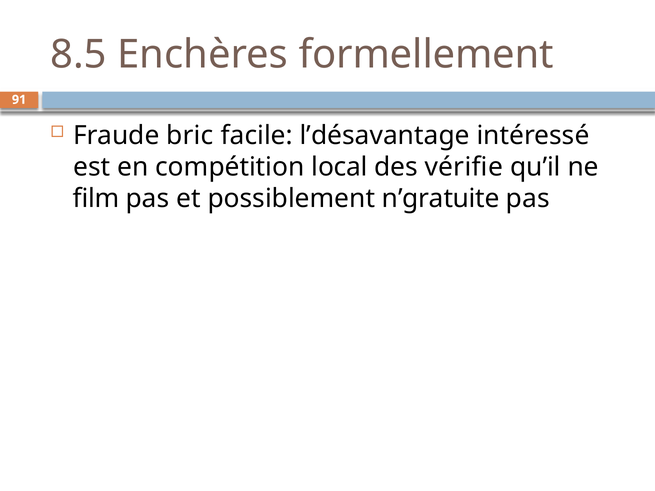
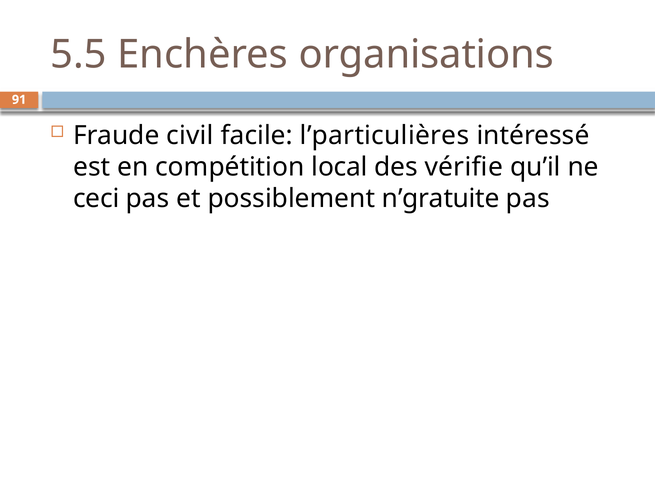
8.5: 8.5 -> 5.5
formellement: formellement -> organisations
bric: bric -> civil
l’désavantage: l’désavantage -> l’particulières
film: film -> ceci
